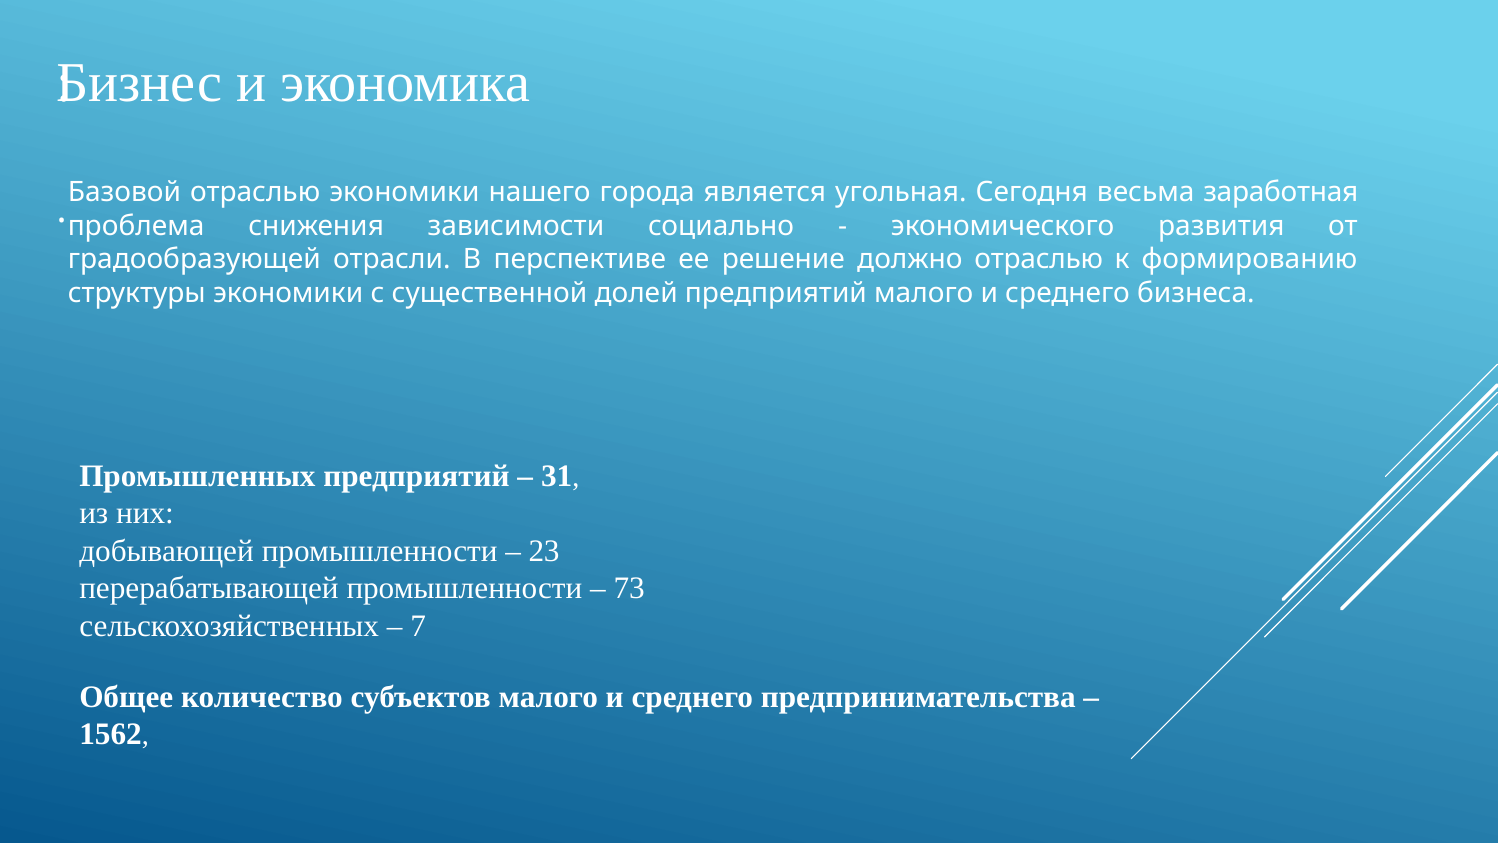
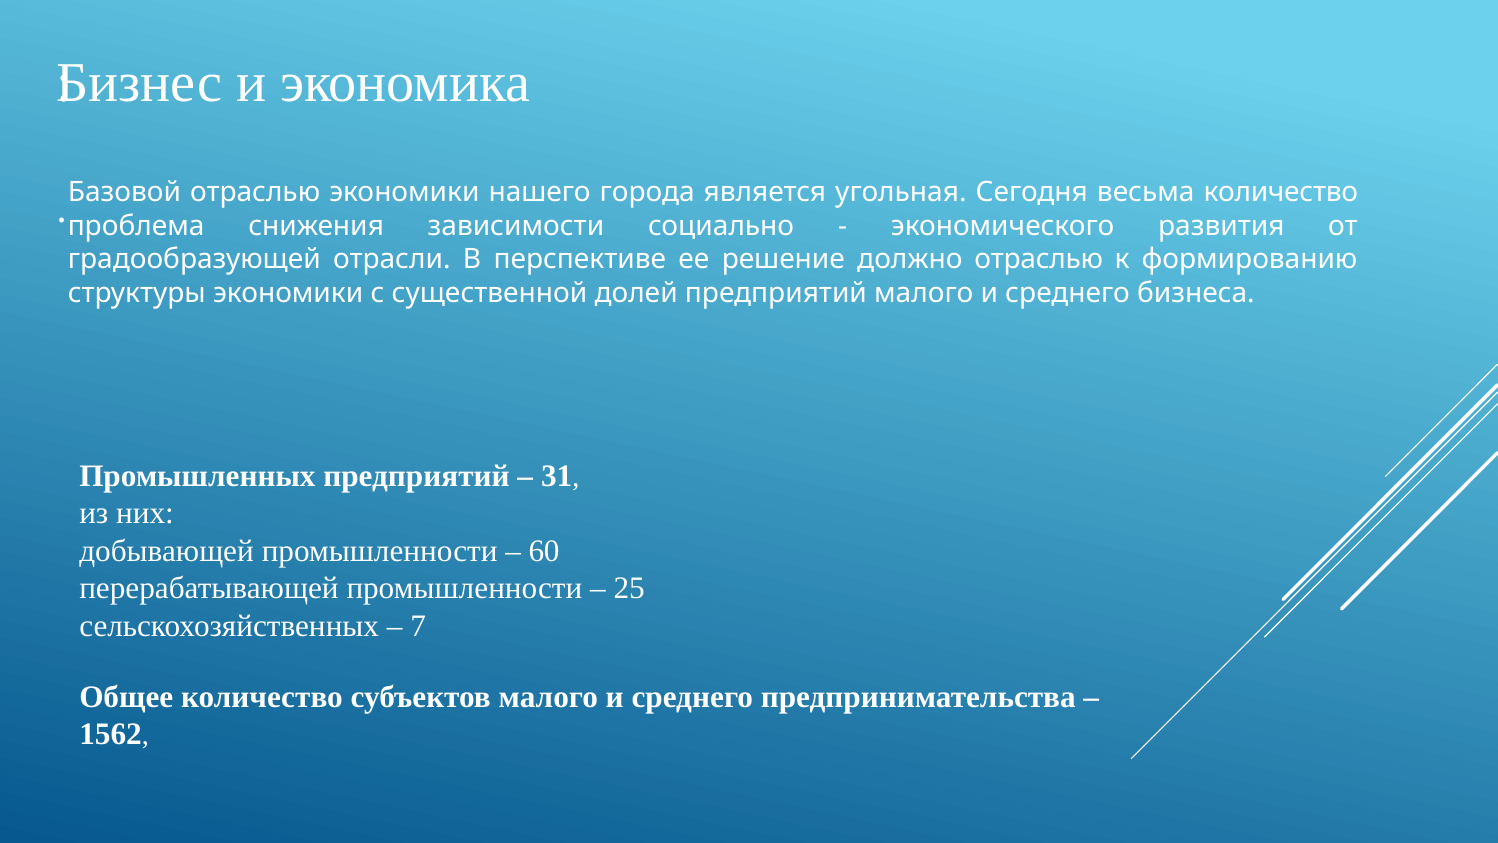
весьма заработная: заработная -> количество
23: 23 -> 60
73: 73 -> 25
